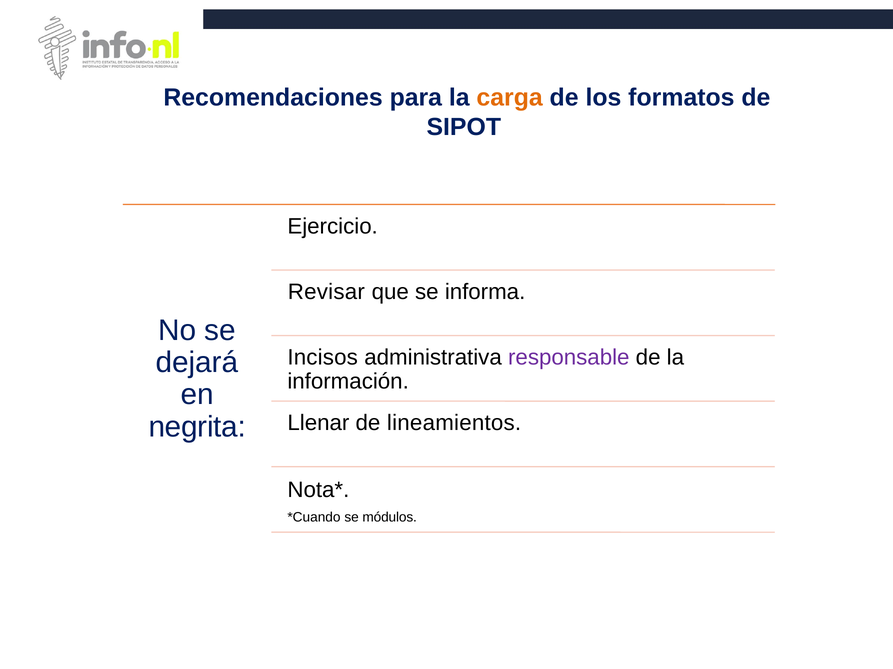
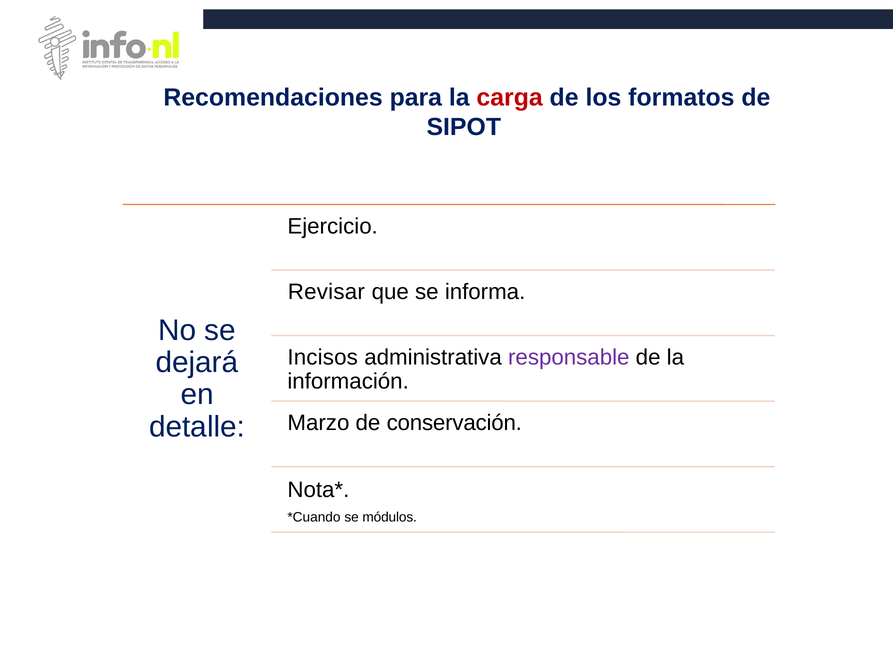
carga colour: orange -> red
Llenar: Llenar -> Marzo
lineamientos: lineamientos -> conservación
negrita: negrita -> detalle
